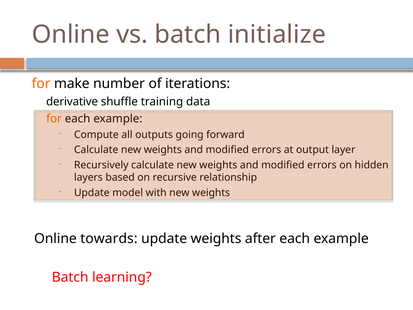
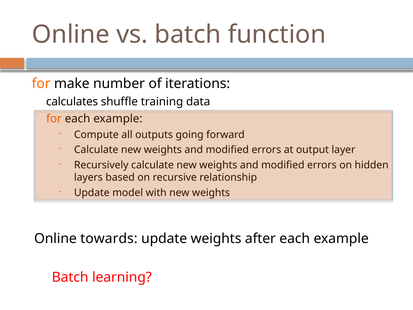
initialize: initialize -> function
derivative: derivative -> calculates
